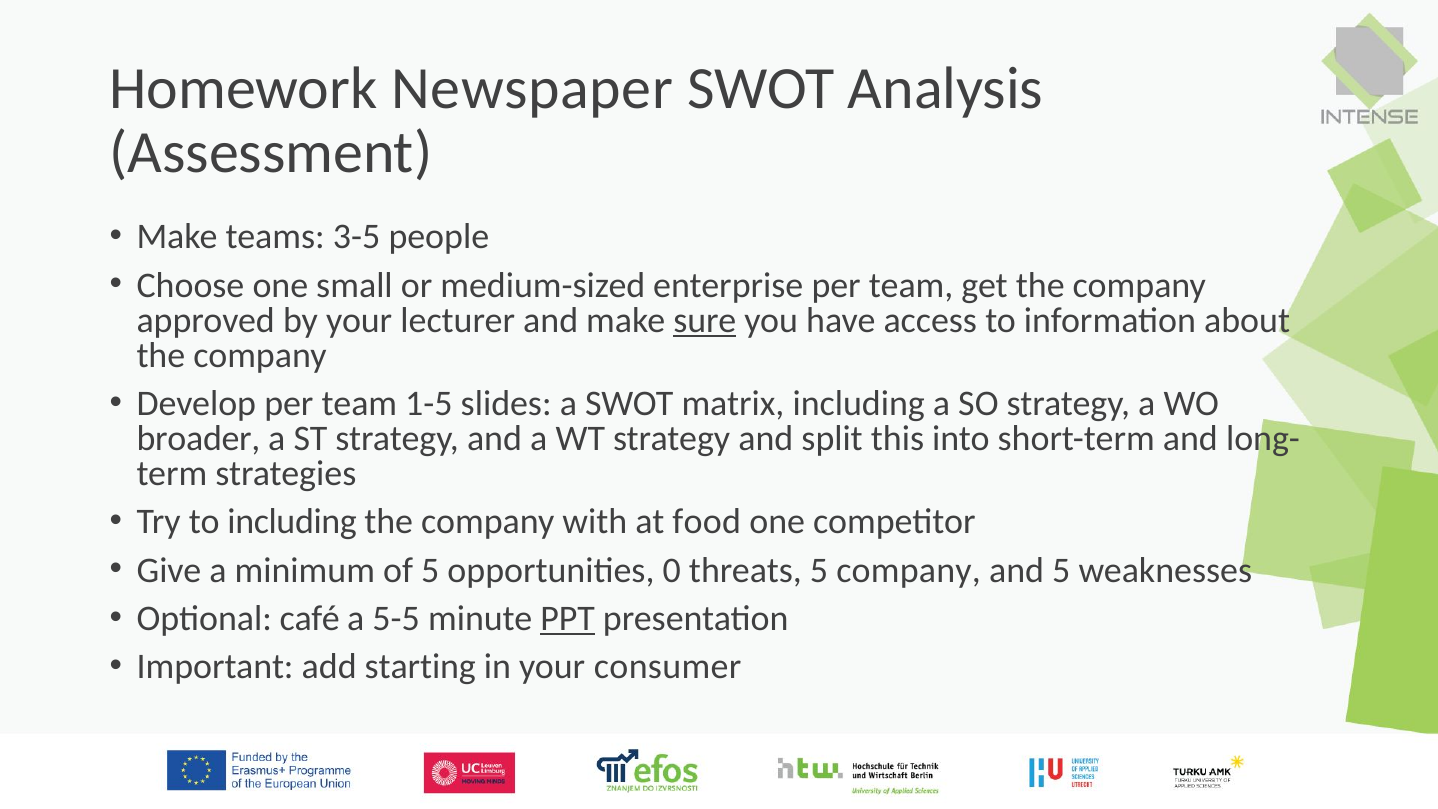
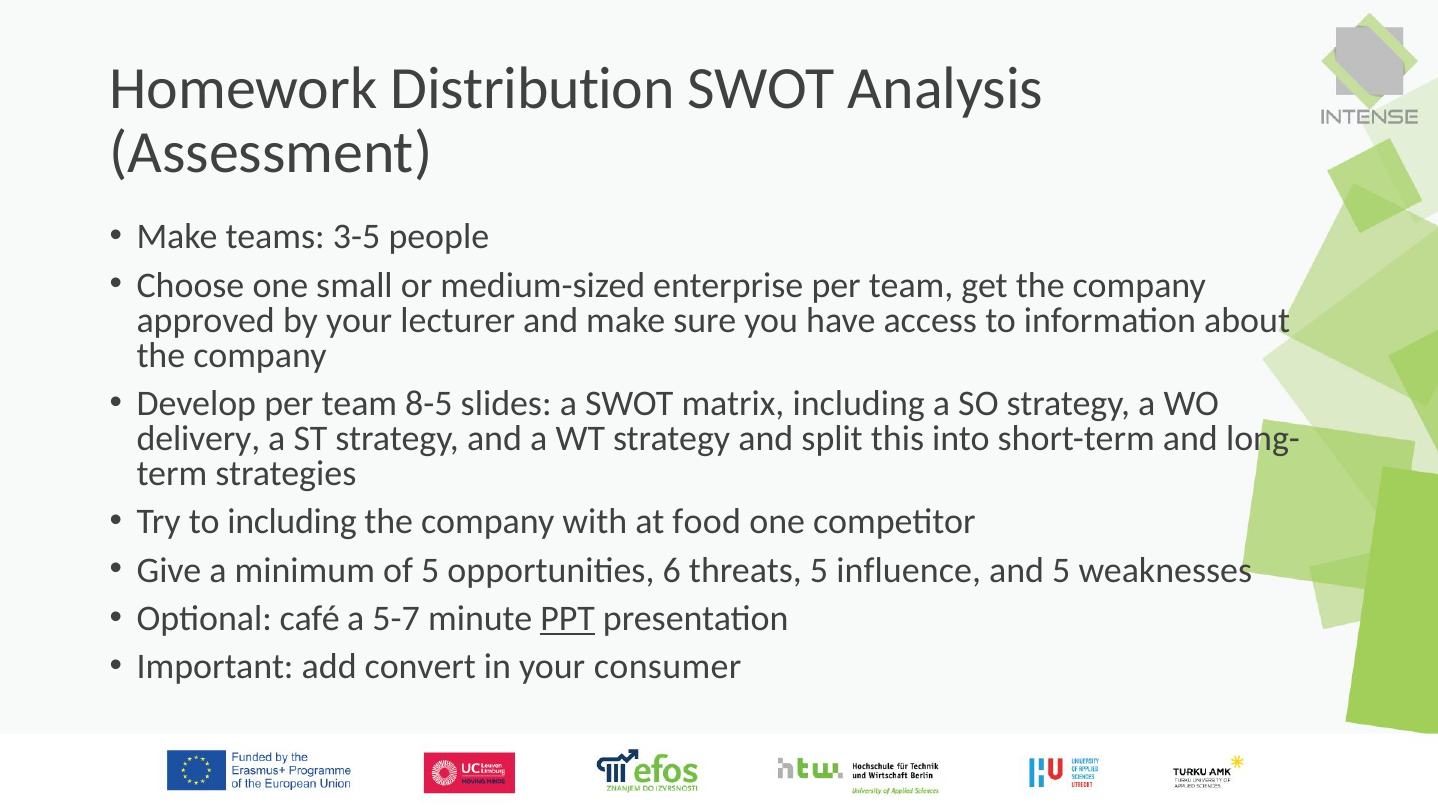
Newspaper: Newspaper -> Distribution
sure underline: present -> none
1-5: 1-5 -> 8-5
broader: broader -> delivery
0: 0 -> 6
5 company: company -> influence
5-5: 5-5 -> 5-7
starting: starting -> convert
